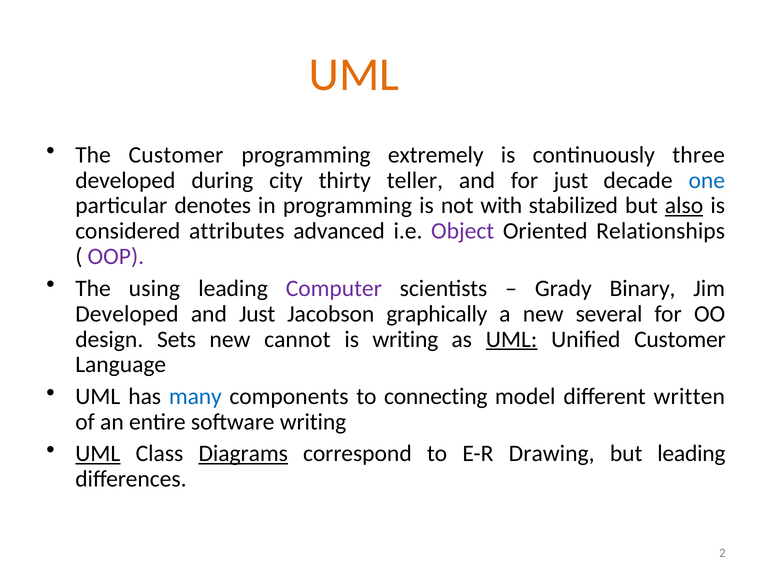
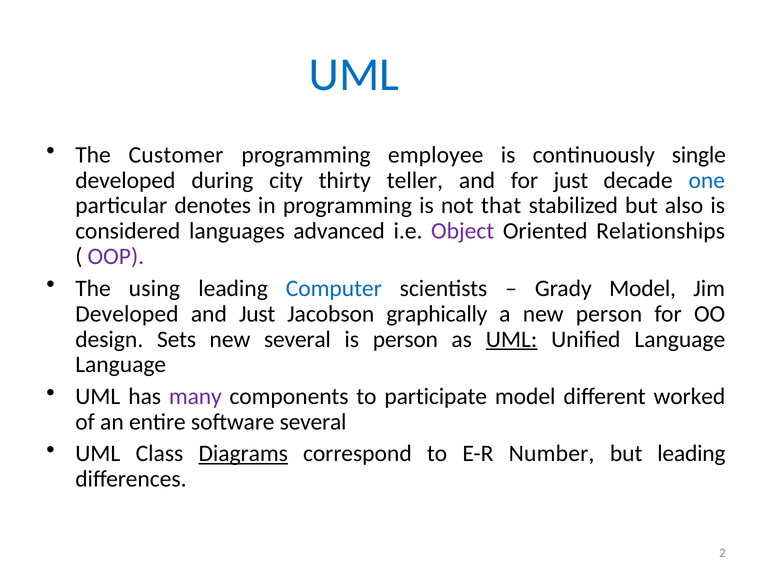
UML at (354, 75) colour: orange -> blue
extremely: extremely -> employee
three: three -> single
with: with -> that
also underline: present -> none
attributes: attributes -> languages
Computer colour: purple -> blue
Grady Binary: Binary -> Model
new several: several -> person
new cannot: cannot -> several
is writing: writing -> person
Unified Customer: Customer -> Language
many colour: blue -> purple
connecting: connecting -> participate
written: written -> worked
software writing: writing -> several
UML at (98, 453) underline: present -> none
Drawing: Drawing -> Number
